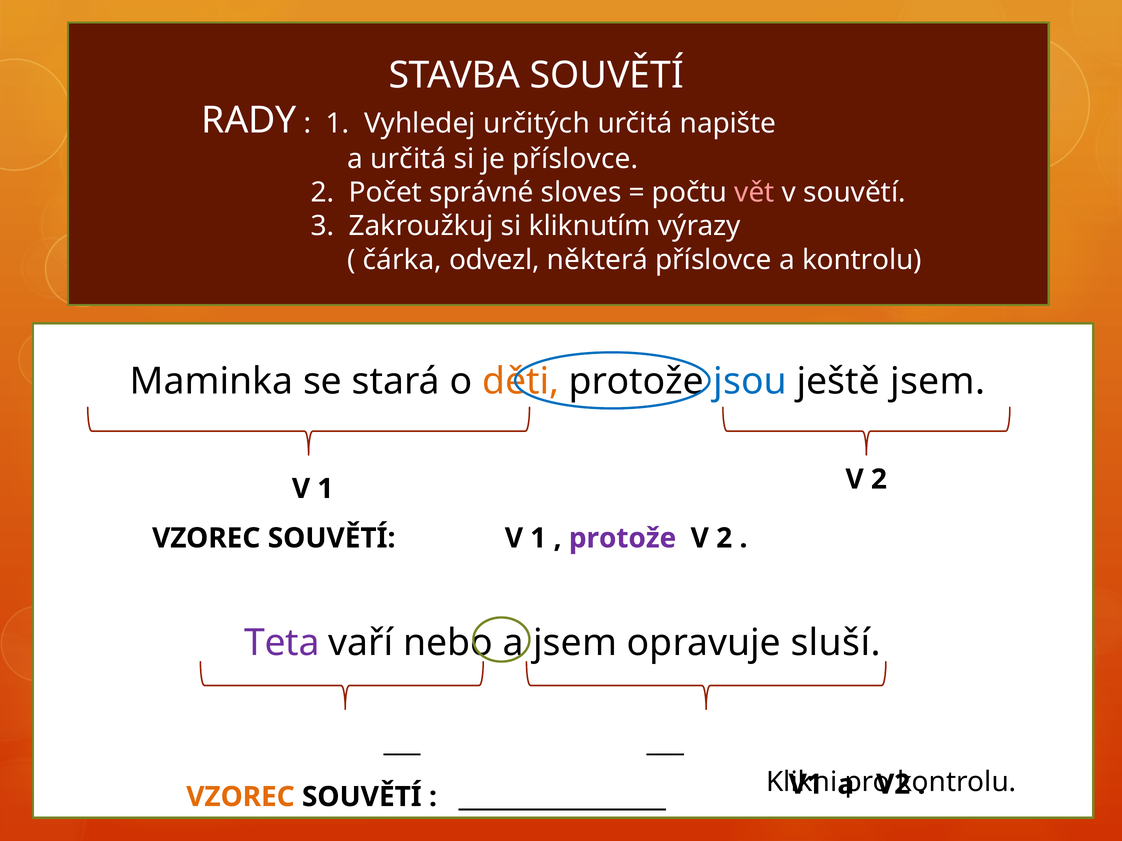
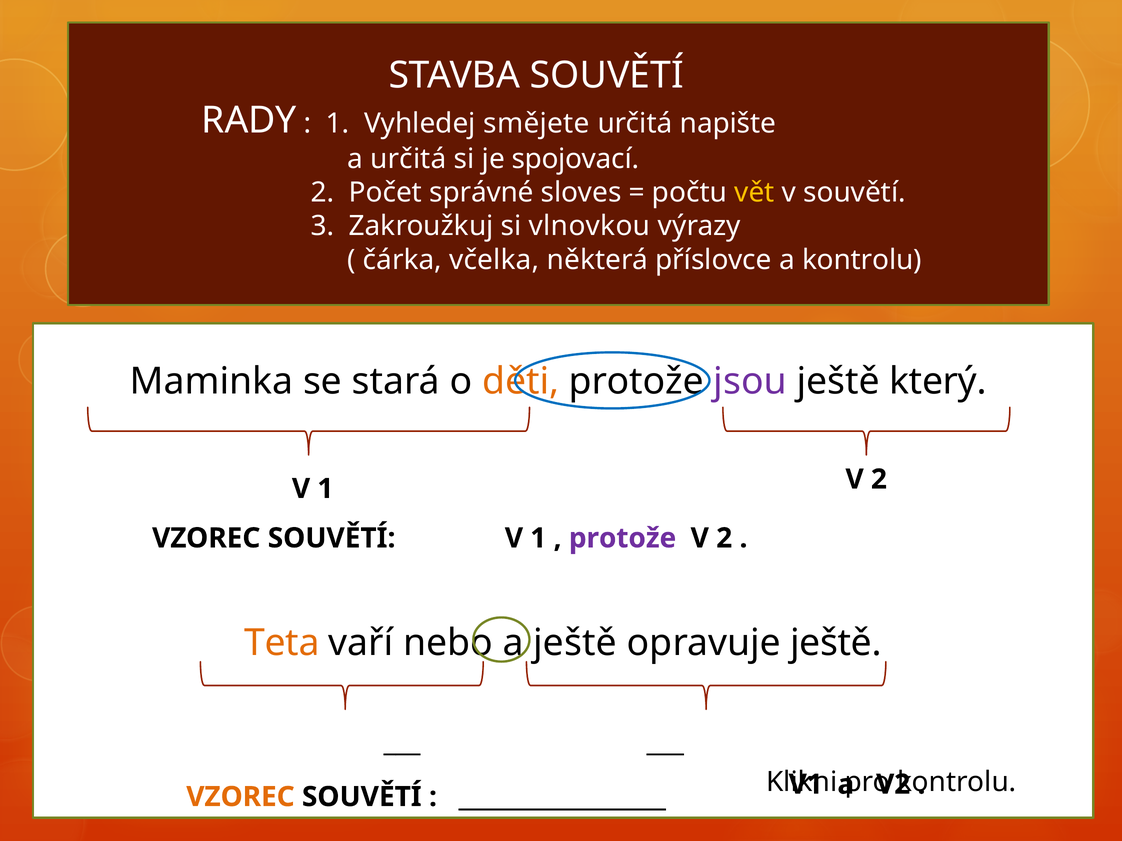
určitých: určitých -> smějete
je příslovce: příslovce -> spojovací
vět colour: pink -> yellow
kliknutím: kliknutím -> vlnovkou
odvezl: odvezl -> včelka
jsou colour: blue -> purple
ještě jsem: jsem -> který
Teta colour: purple -> orange
a jsem: jsem -> ještě
opravuje sluší: sluší -> ještě
